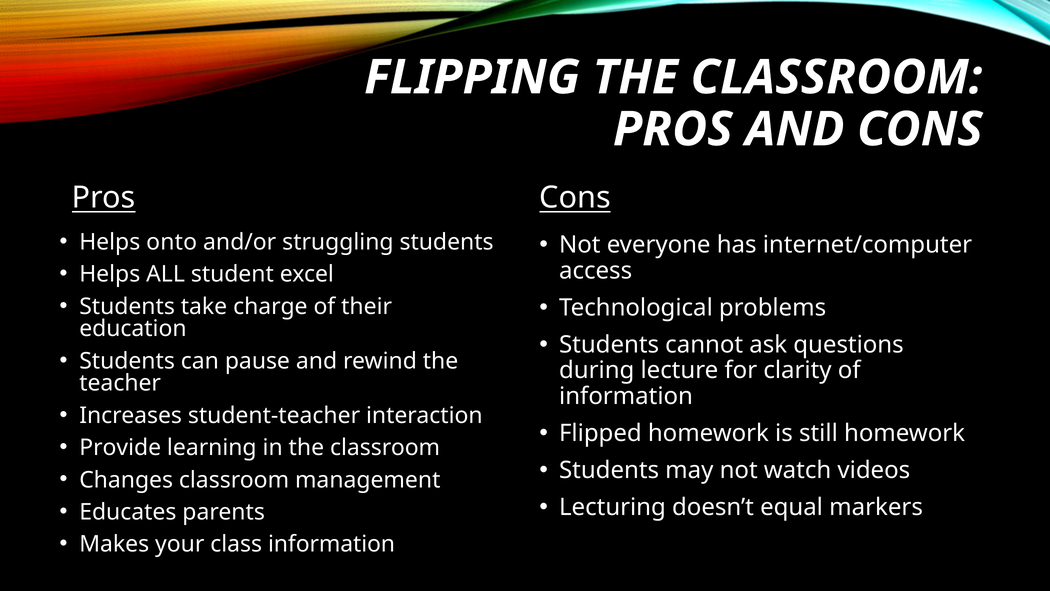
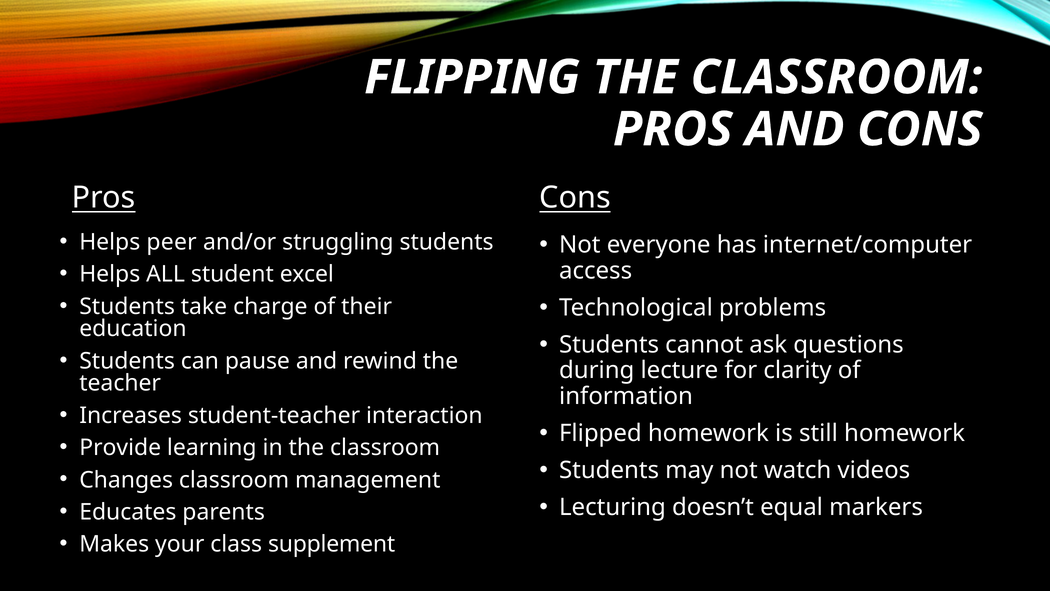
onto: onto -> peer
class information: information -> supplement
